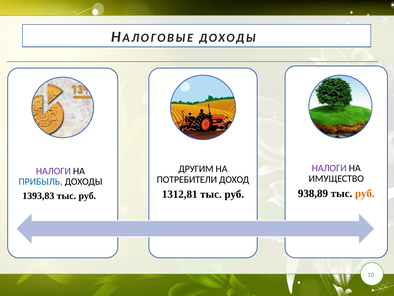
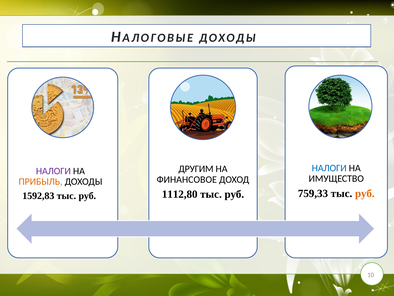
НАЛОГИ at (329, 168) colour: purple -> blue
ПОТРЕБИТЕЛИ: ПОТРЕБИТЕЛИ -> ФИНАНСОВОЕ
ПРИБЫЛЬ colour: blue -> orange
938,89: 938,89 -> 759,33
1312,81: 1312,81 -> 1112,80
1393,83: 1393,83 -> 1592,83
